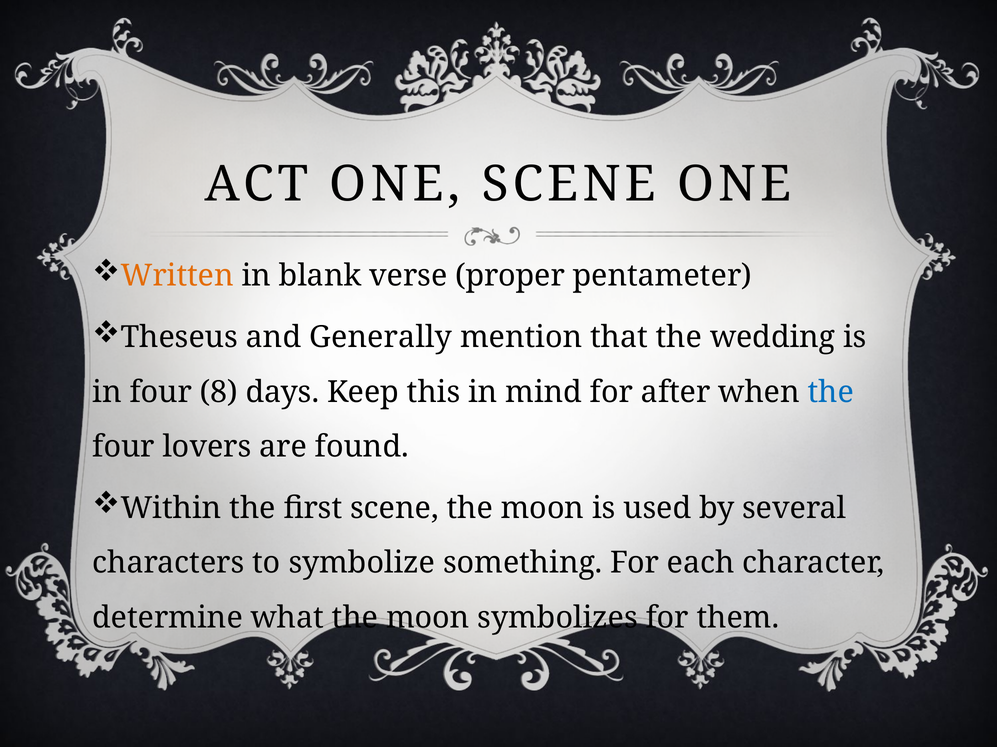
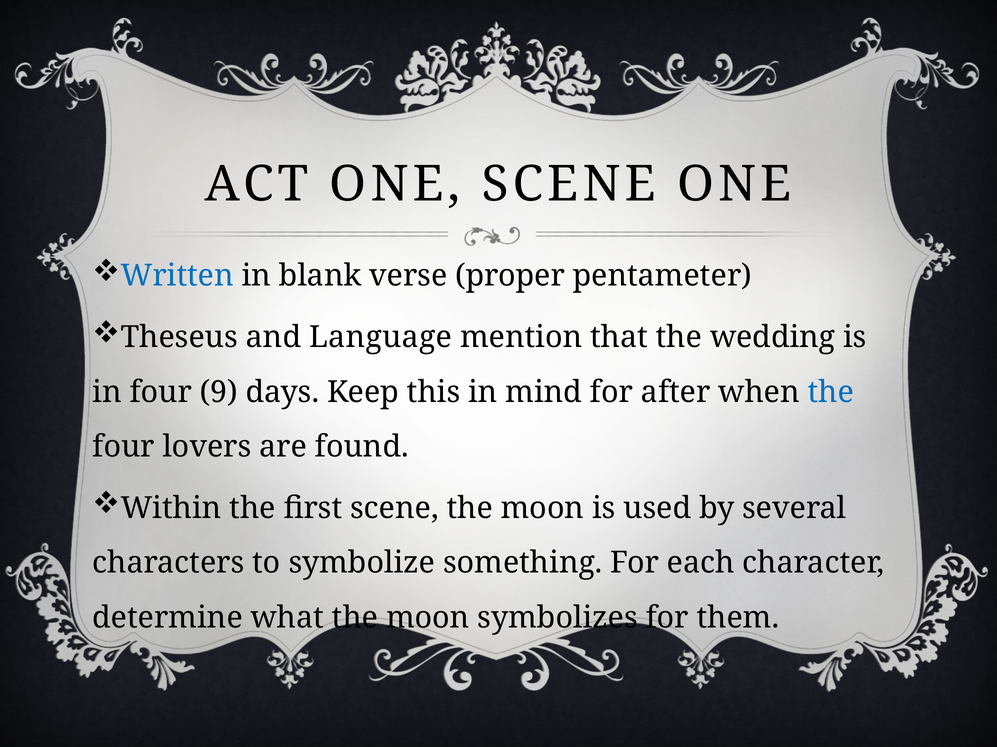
Written colour: orange -> blue
Generally: Generally -> Language
8: 8 -> 9
